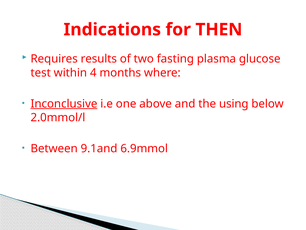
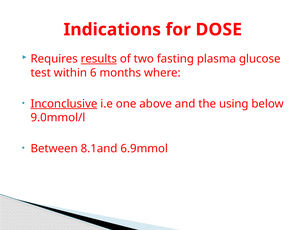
THEN: THEN -> DOSE
results underline: none -> present
4: 4 -> 6
2.0mmol/l: 2.0mmol/l -> 9.0mmol/l
9.1and: 9.1and -> 8.1and
